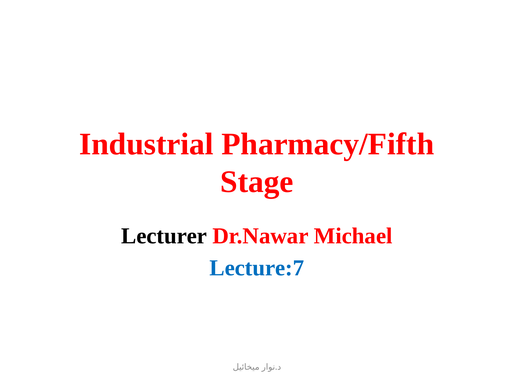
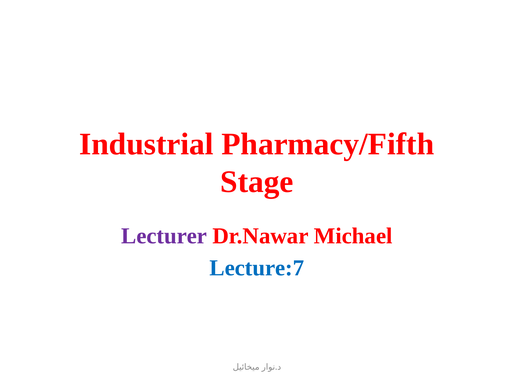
Lecturer colour: black -> purple
